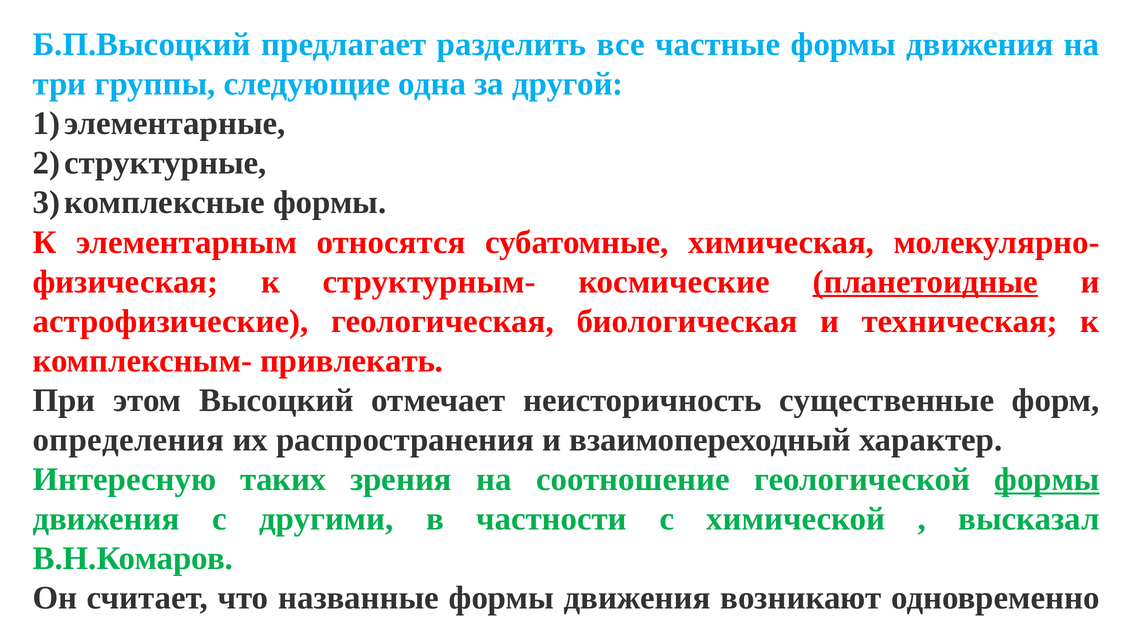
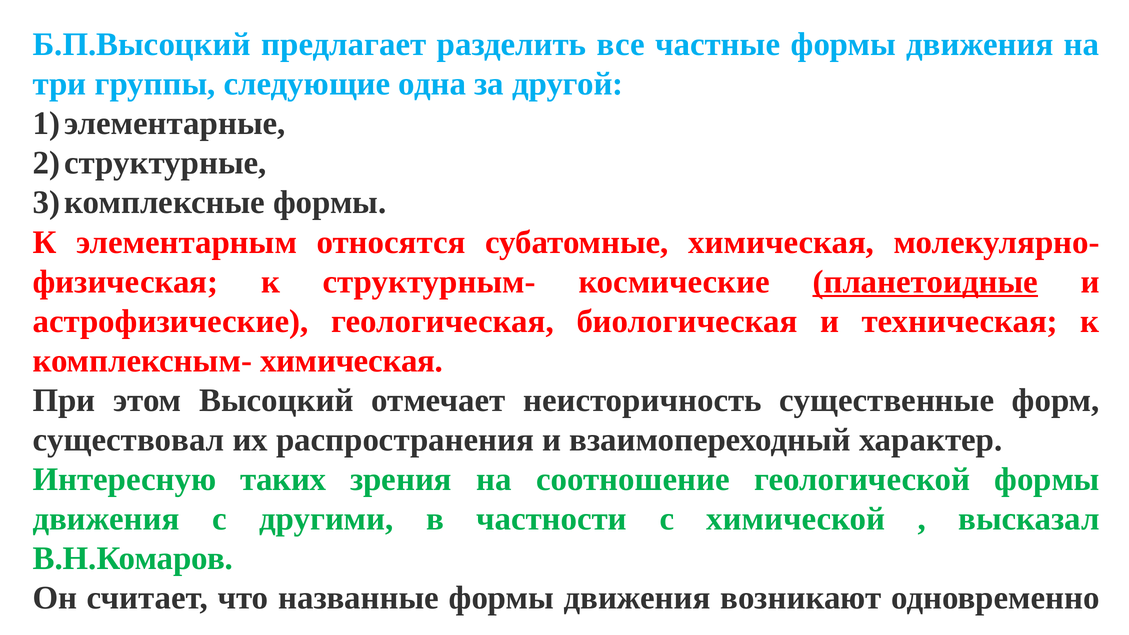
комплексным- привлекать: привлекать -> химическая
определения: определения -> существовал
формы at (1047, 479) underline: present -> none
